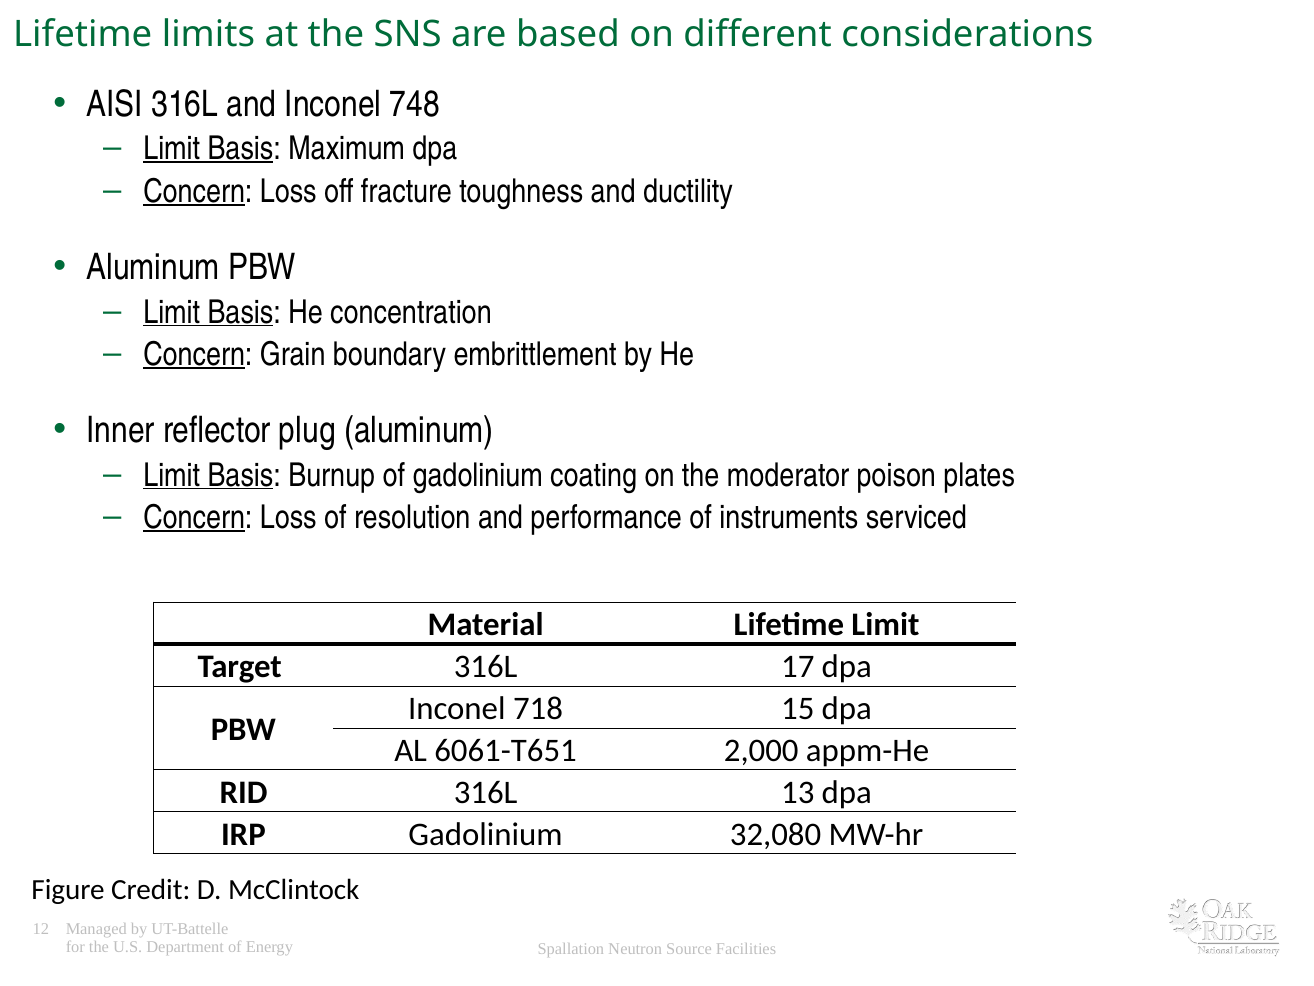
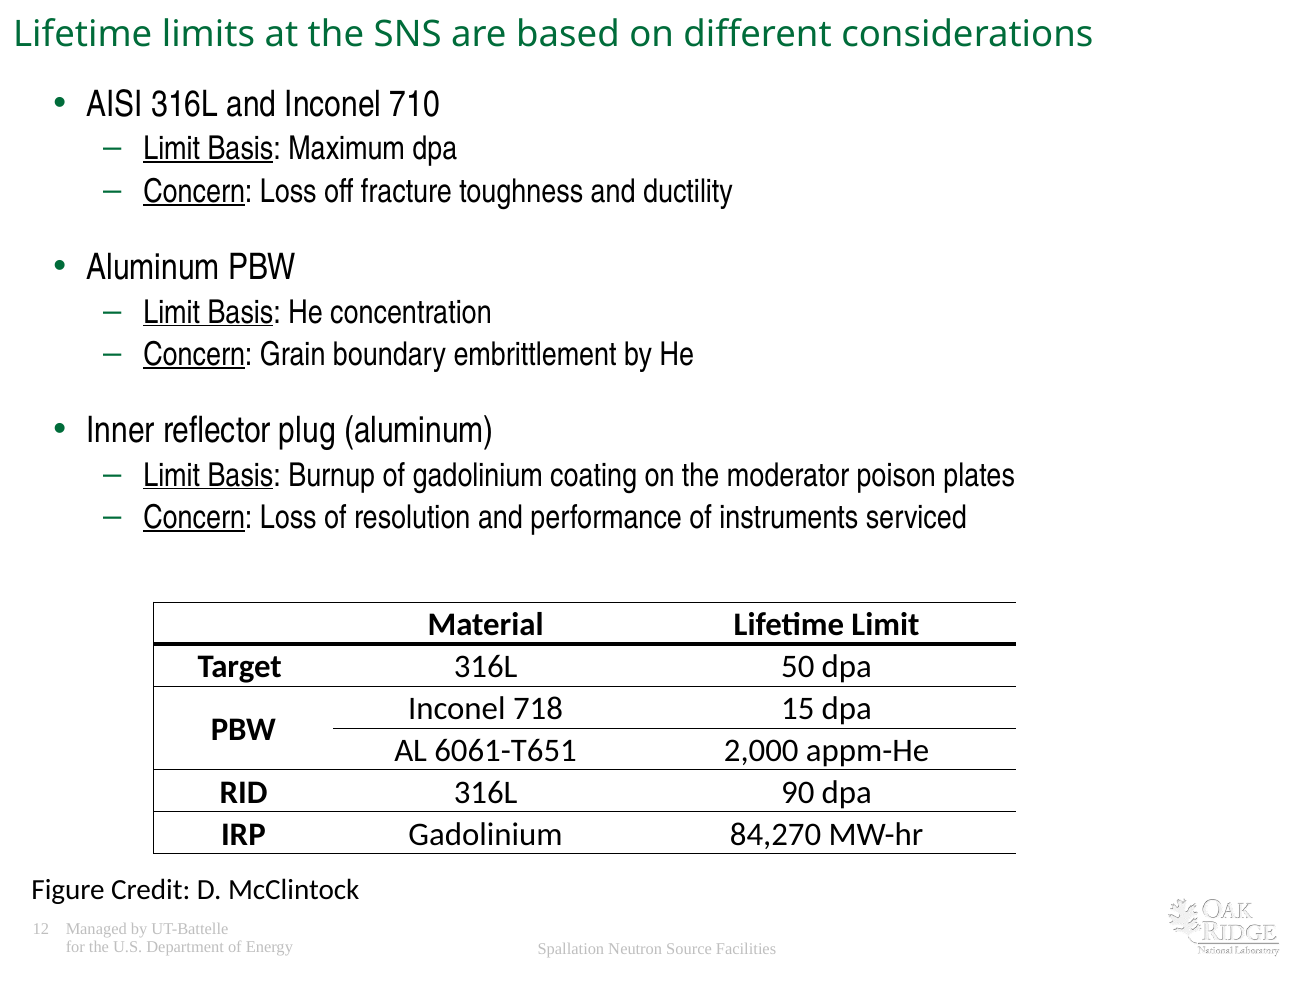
748: 748 -> 710
17: 17 -> 50
13: 13 -> 90
32,080: 32,080 -> 84,270
